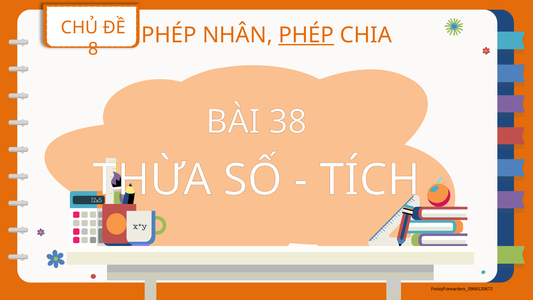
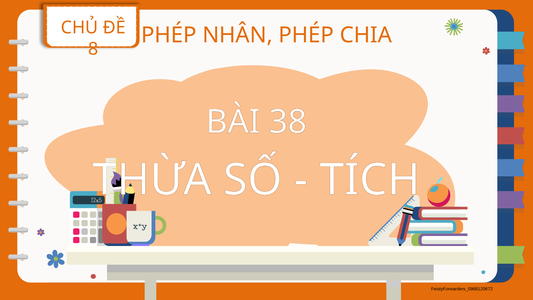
PHÉP at (306, 35) underline: present -> none
